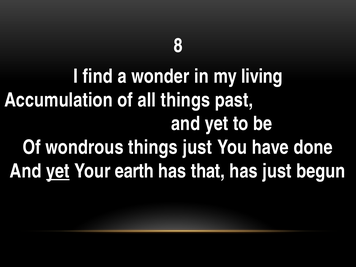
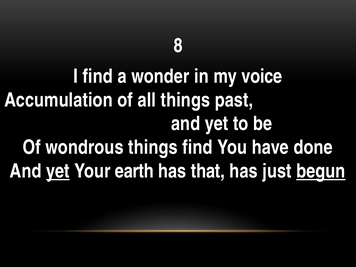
living: living -> voice
things just: just -> find
begun underline: none -> present
